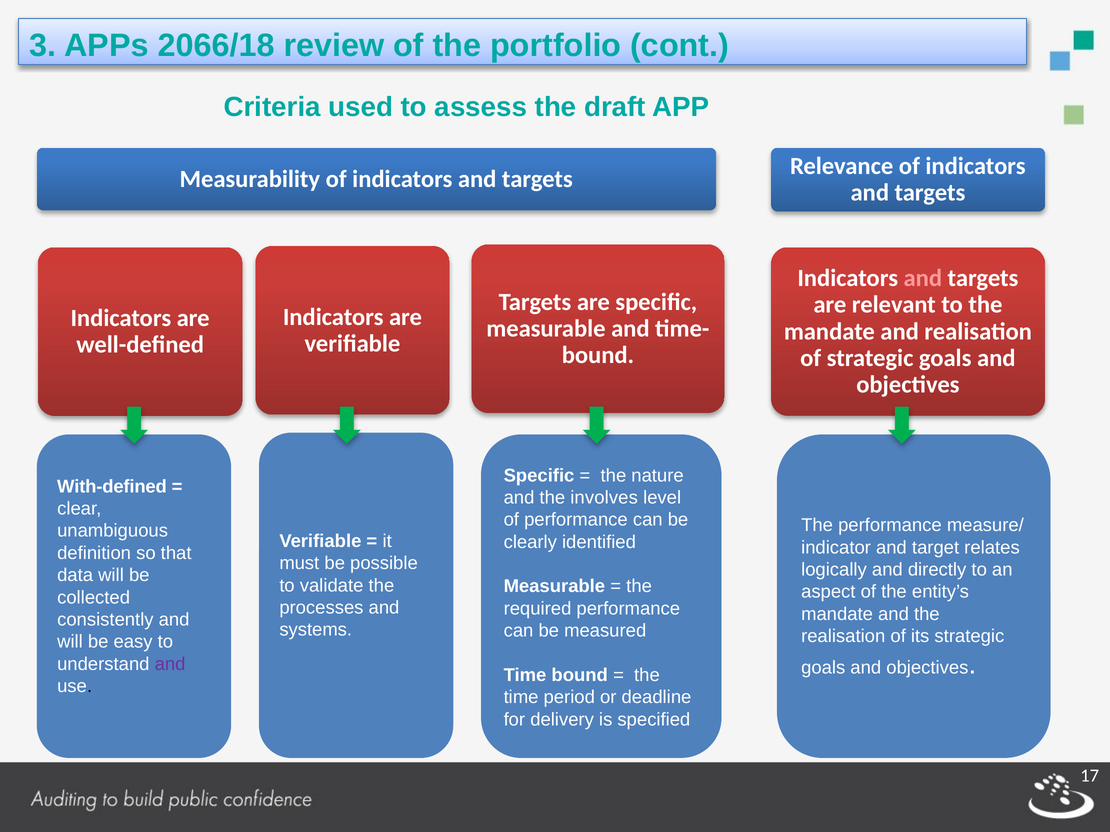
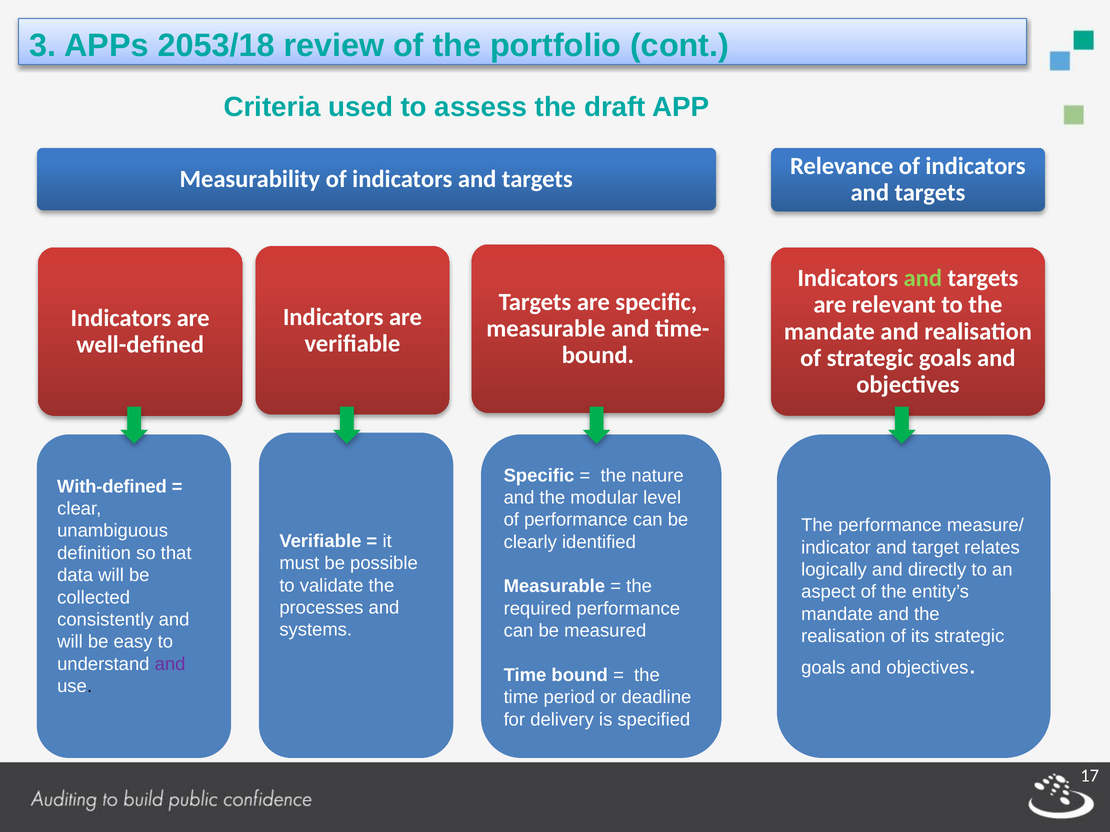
2066/18: 2066/18 -> 2053/18
and at (923, 278) colour: pink -> light green
involves: involves -> modular
